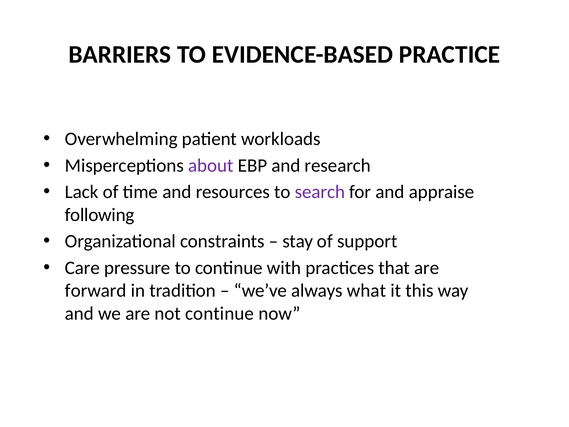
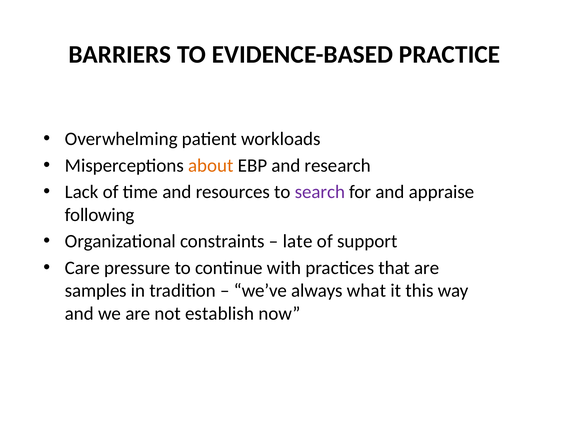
about colour: purple -> orange
stay: stay -> late
forward: forward -> samples
not continue: continue -> establish
